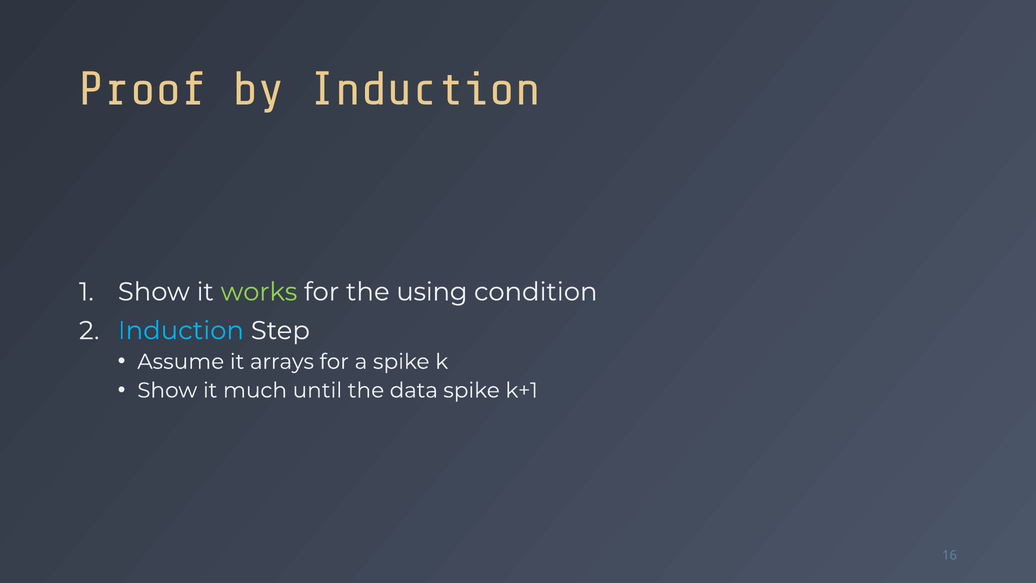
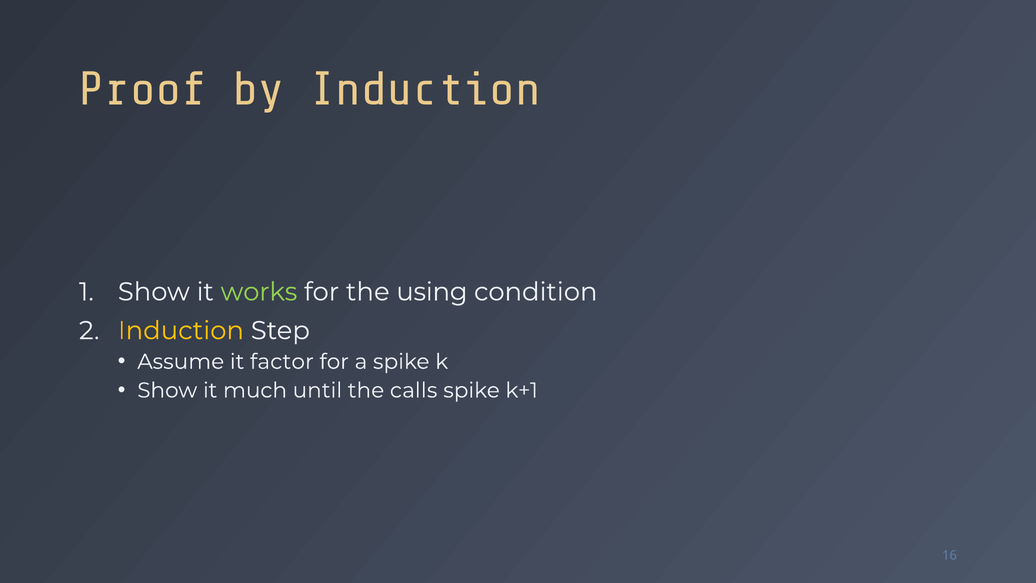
Induction at (181, 331) colour: light blue -> yellow
arrays: arrays -> factor
data: data -> calls
